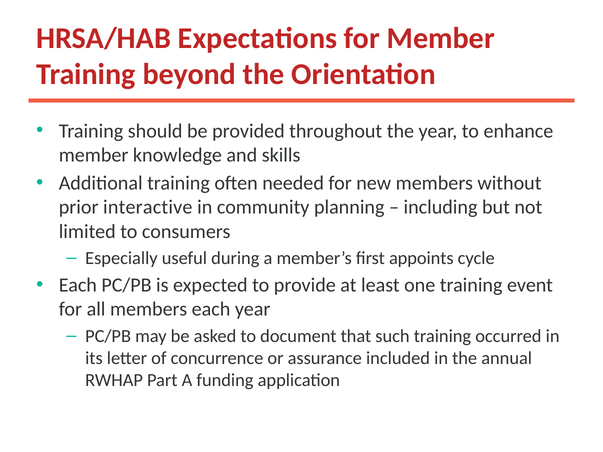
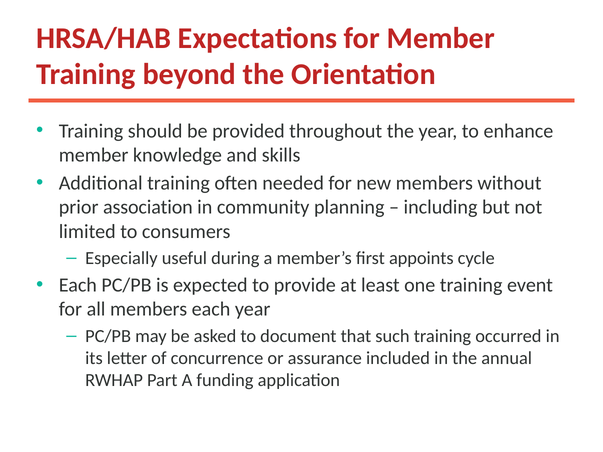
interactive: interactive -> association
